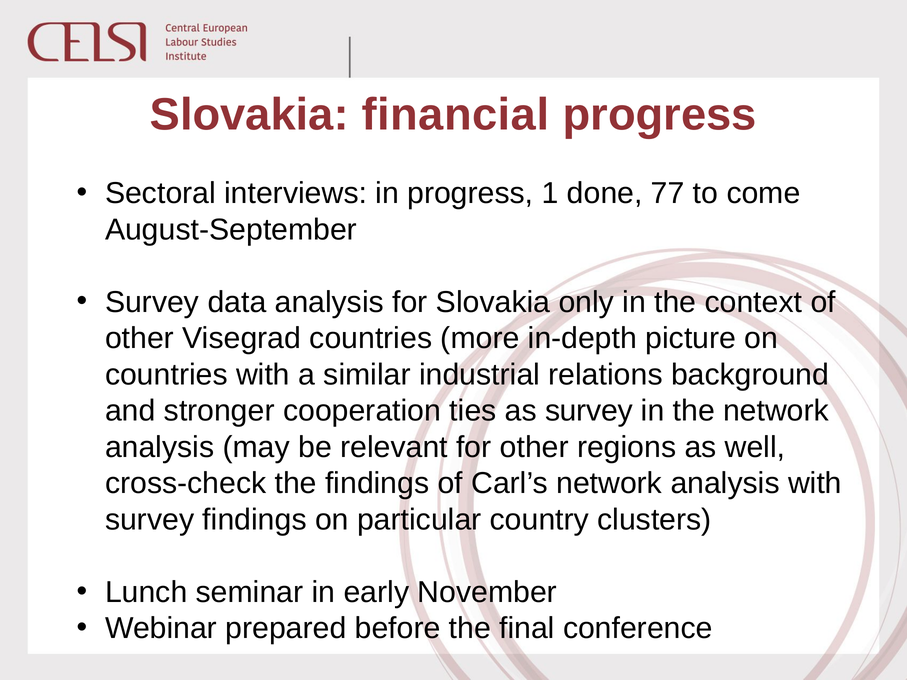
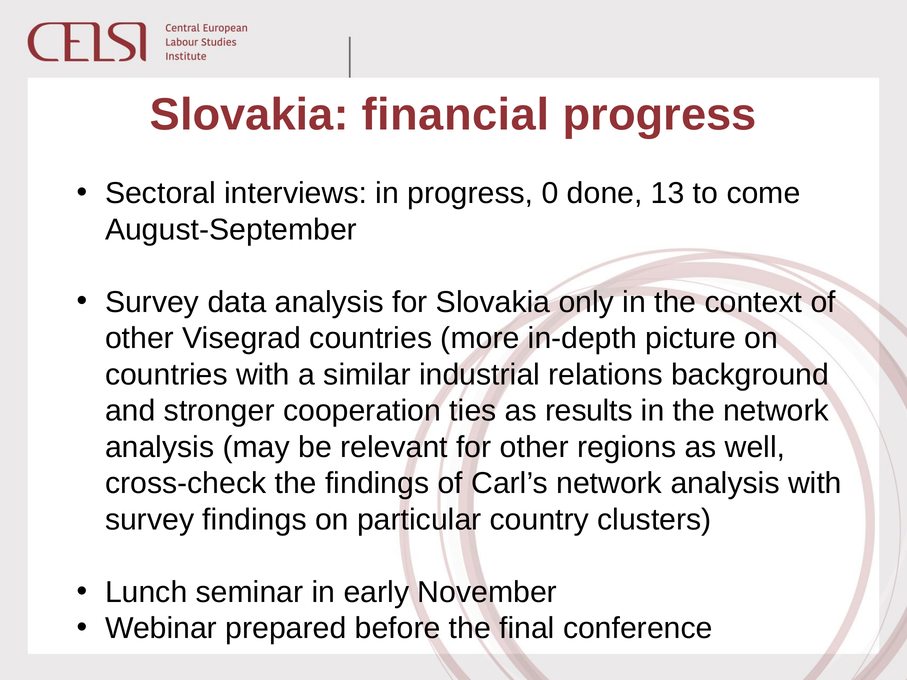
1: 1 -> 0
77: 77 -> 13
as survey: survey -> results
